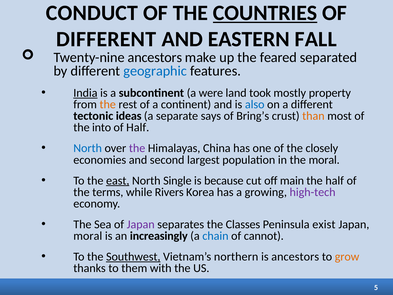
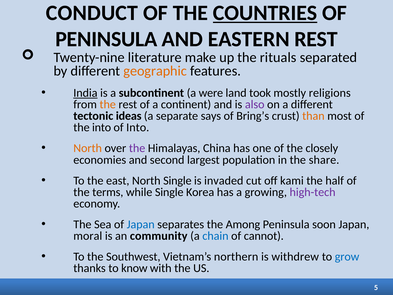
DIFFERENT at (106, 39): DIFFERENT -> PENINSULA
EASTERN FALL: FALL -> REST
Twenty-nine ancestors: ancestors -> literature
feared: feared -> rituals
geographic colour: blue -> orange
property: property -> religions
also colour: blue -> purple
of Half: Half -> Into
North at (88, 148) colour: blue -> orange
the moral: moral -> share
east underline: present -> none
because: because -> invaded
main: main -> kami
while Rivers: Rivers -> Single
Japan at (141, 224) colour: purple -> blue
Classes: Classes -> Among
exist: exist -> soon
increasingly: increasingly -> community
Southwest underline: present -> none
is ancestors: ancestors -> withdrew
grow colour: orange -> blue
them: them -> know
